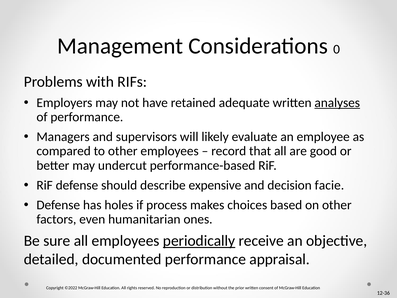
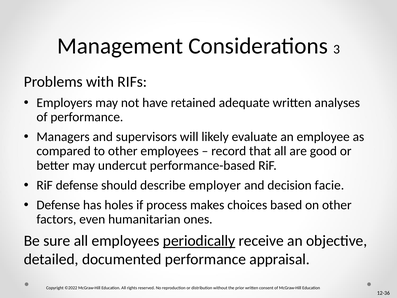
0: 0 -> 3
analyses underline: present -> none
expensive: expensive -> employer
